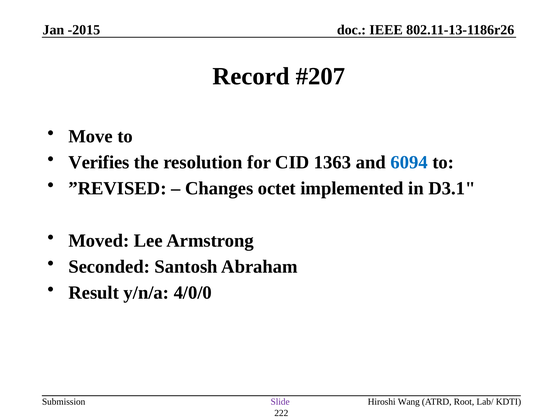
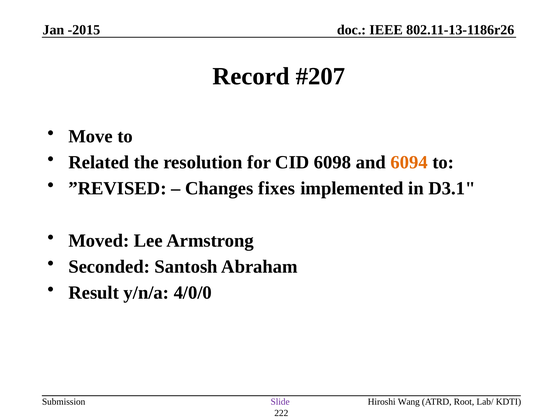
Verifies: Verifies -> Related
1363: 1363 -> 6098
6094 colour: blue -> orange
octet: octet -> fixes
